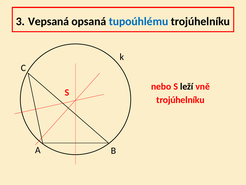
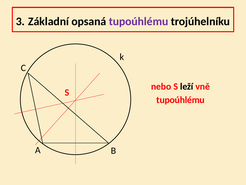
Vepsaná: Vepsaná -> Základní
tupoúhlému at (139, 21) colour: blue -> purple
trojúhelníku at (181, 100): trojúhelníku -> tupoúhlému
